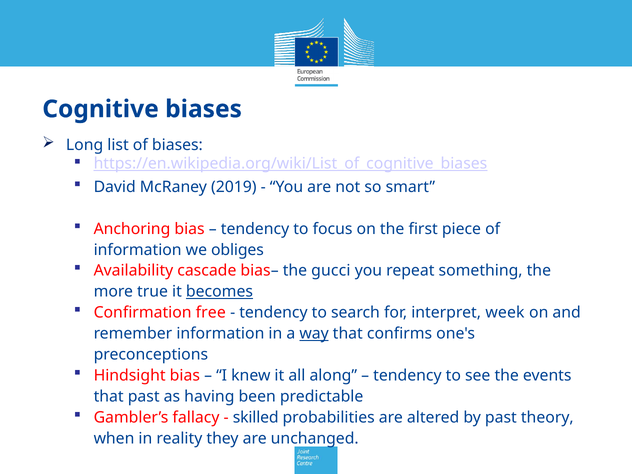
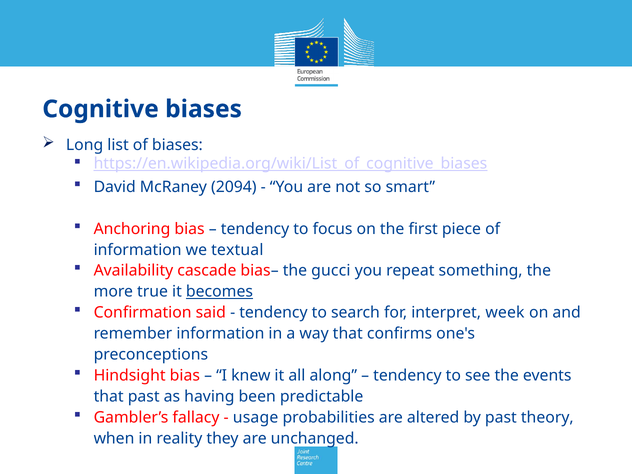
2019: 2019 -> 2094
obliges: obliges -> textual
free: free -> said
way underline: present -> none
skilled: skilled -> usage
